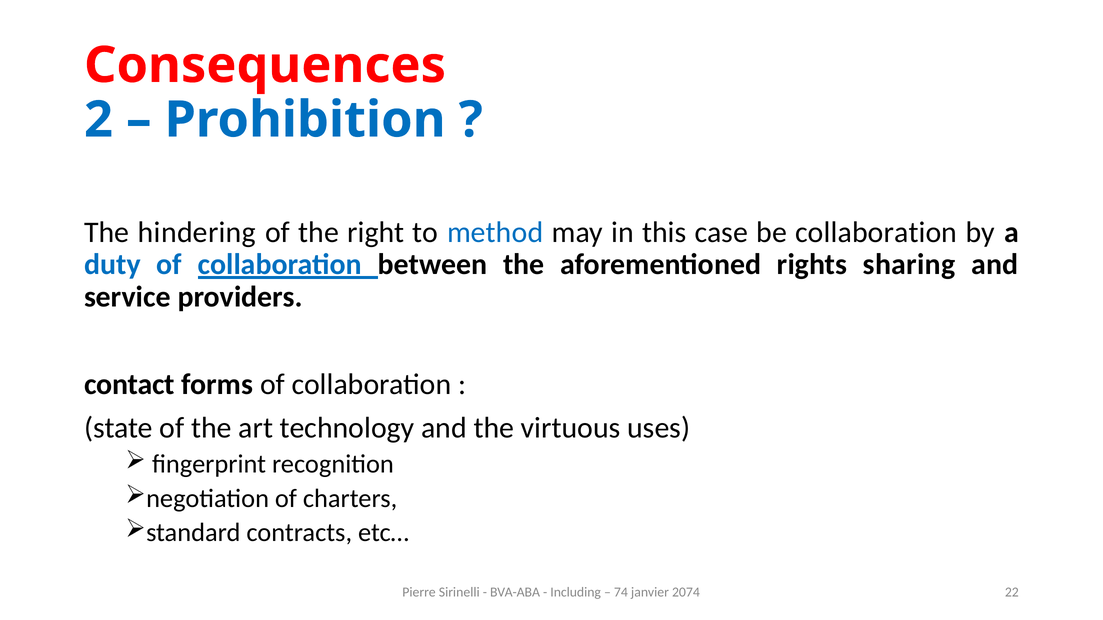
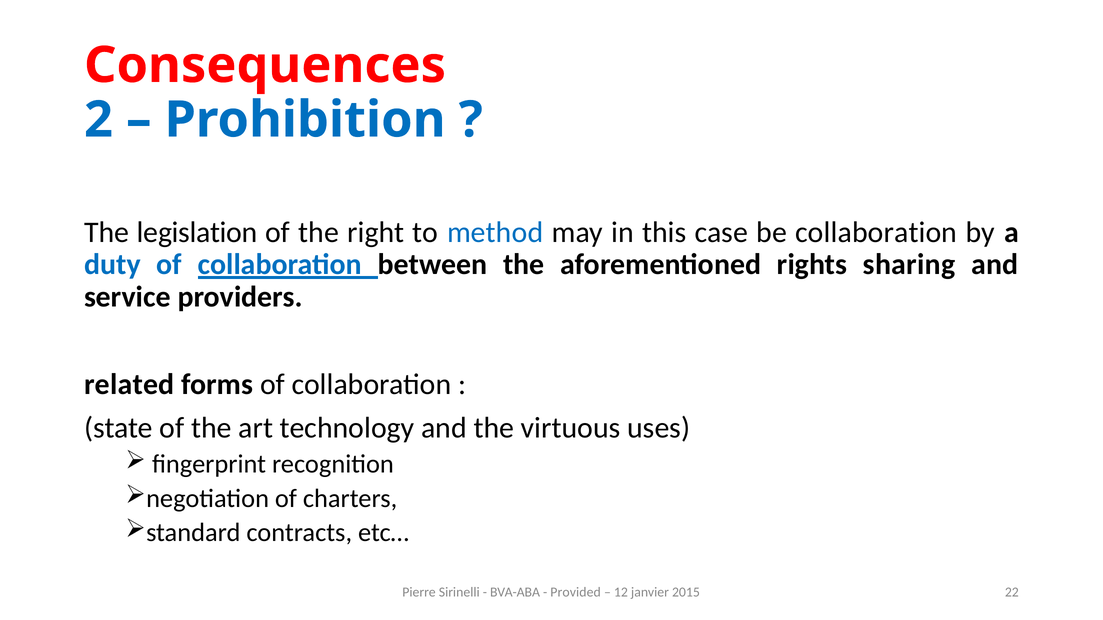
hindering: hindering -> legislation
contact: contact -> related
Including: Including -> Provided
74: 74 -> 12
2074: 2074 -> 2015
